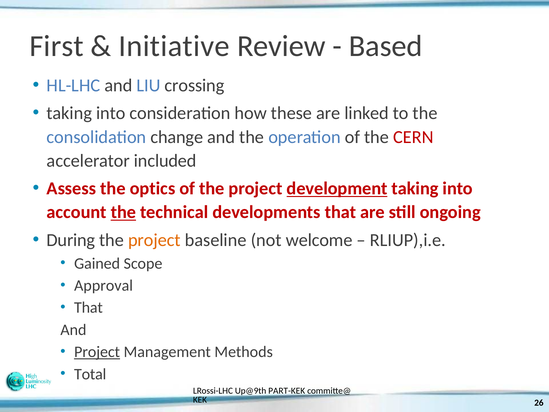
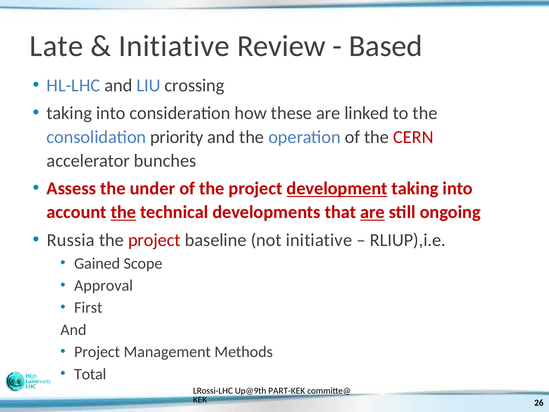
First: First -> Late
change: change -> priority
included: included -> bunches
optics: optics -> under
are at (373, 212) underline: none -> present
During: During -> Russia
project at (154, 240) colour: orange -> red
not welcome: welcome -> initiative
That at (88, 308): That -> First
Project at (97, 352) underline: present -> none
